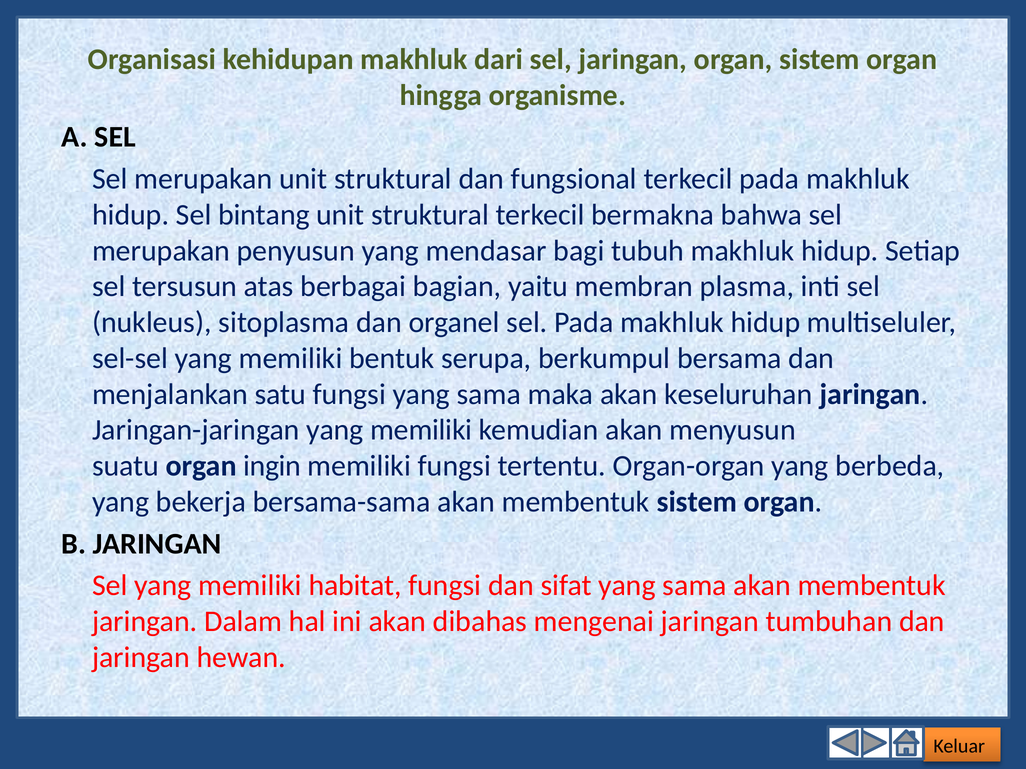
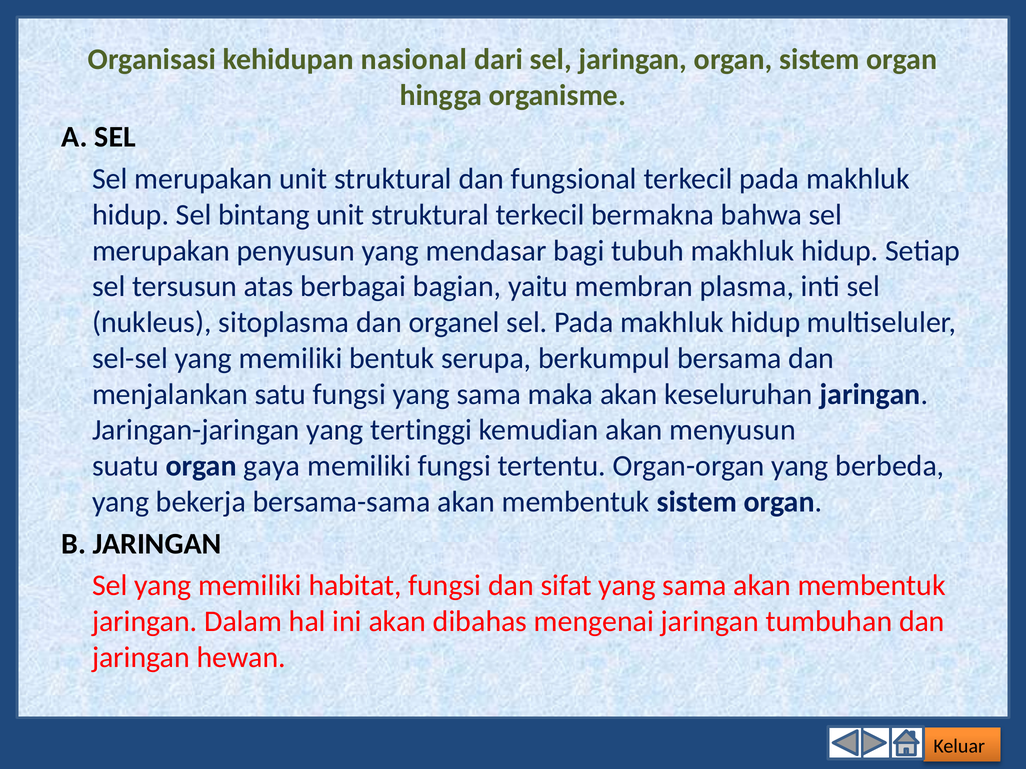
kehidupan makhluk: makhluk -> nasional
Jaringan-jaringan yang memiliki: memiliki -> tertinggi
ingin: ingin -> gaya
